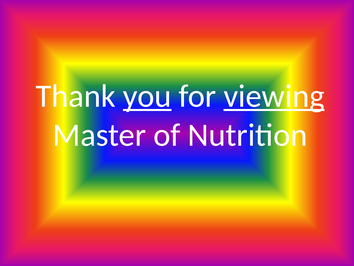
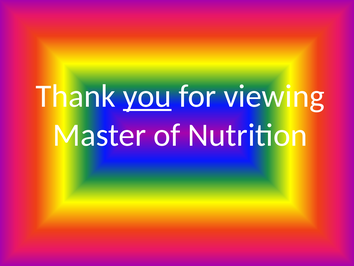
viewing underline: present -> none
